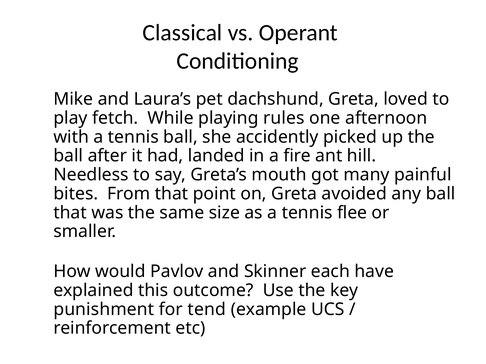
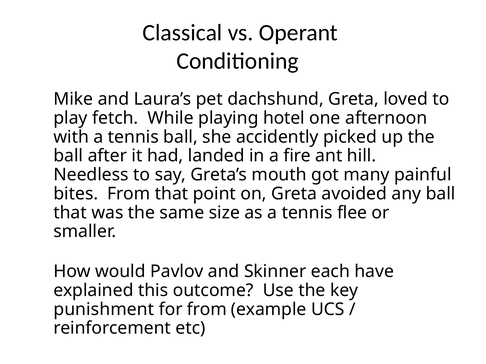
rules: rules -> hotel
for tend: tend -> from
